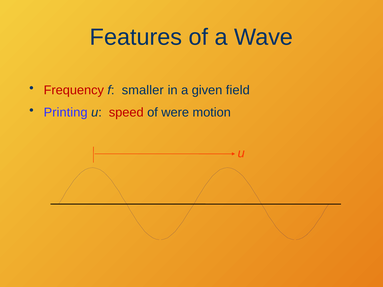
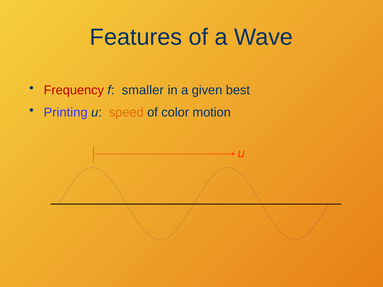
field: field -> best
speed colour: red -> orange
were: were -> color
